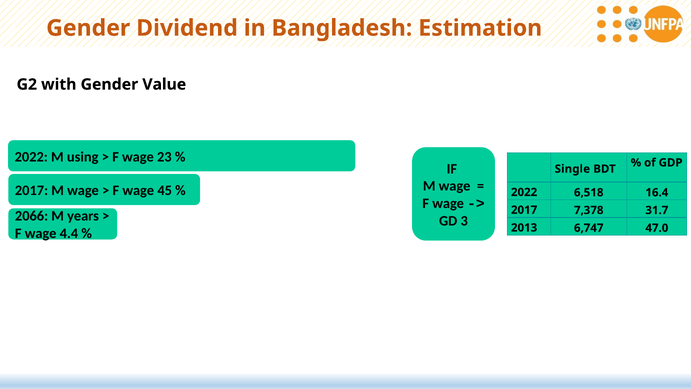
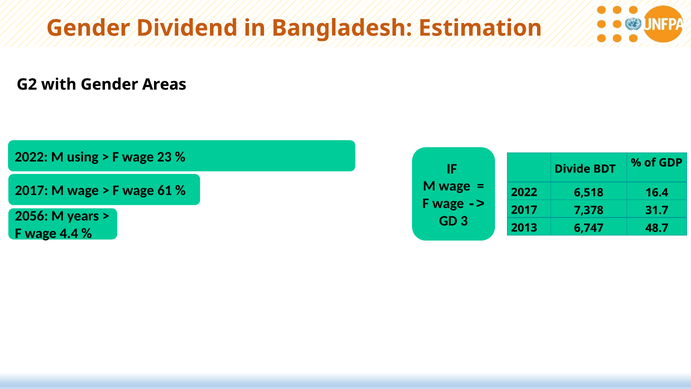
Value: Value -> Areas
Single: Single -> Divide
45: 45 -> 61
2066: 2066 -> 2056
47.0: 47.0 -> 48.7
